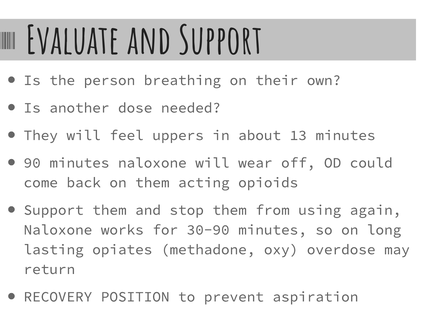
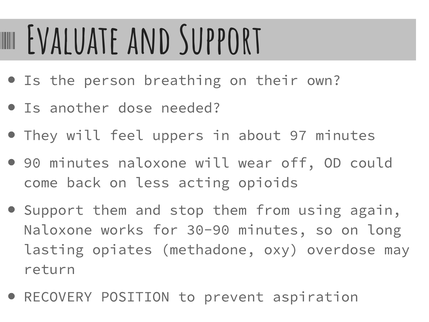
13: 13 -> 97
on them: them -> less
